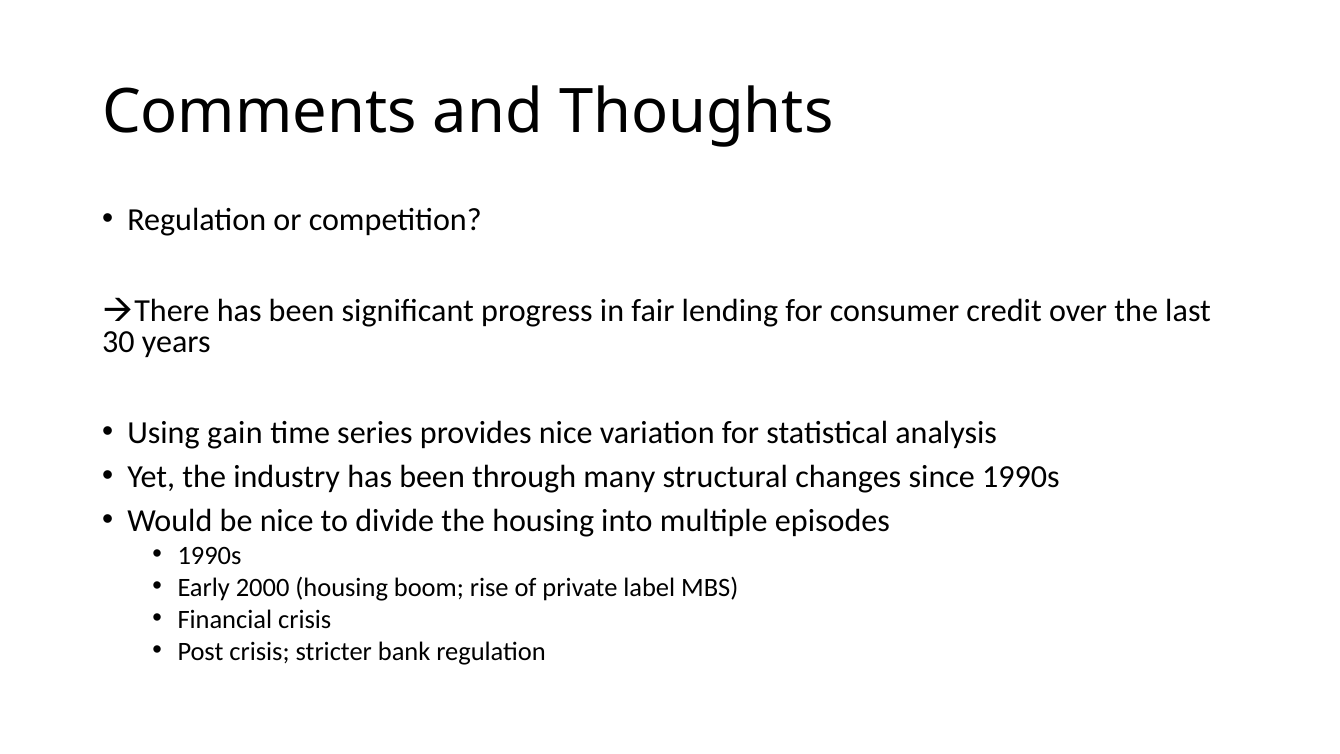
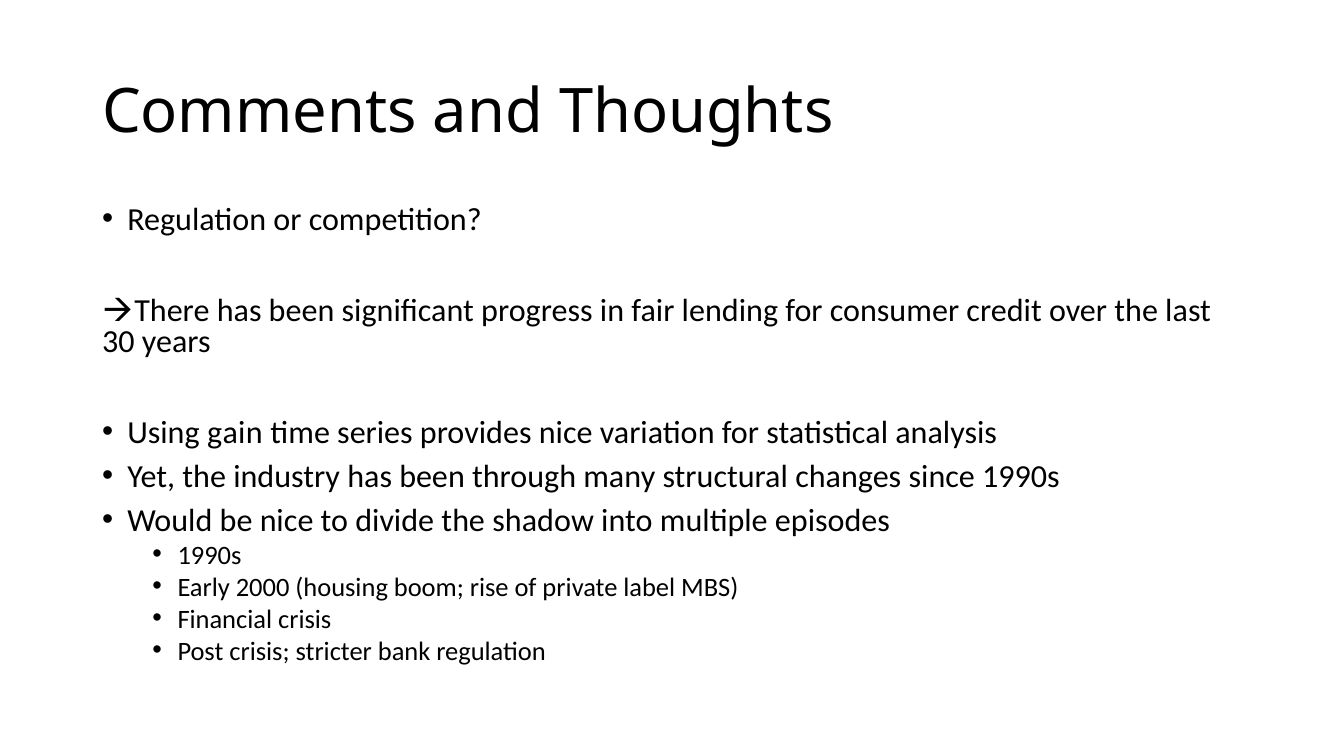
the housing: housing -> shadow
